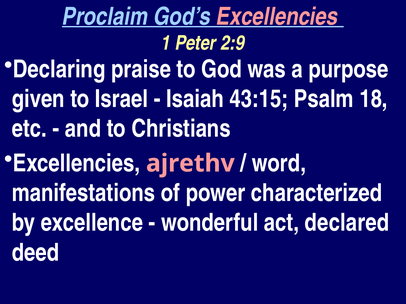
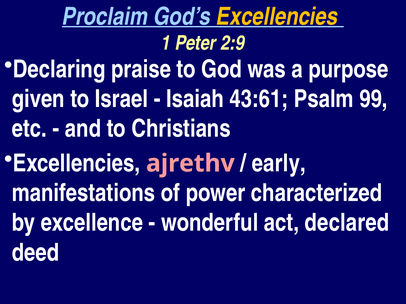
Excellencies at (277, 17) colour: pink -> yellow
43:15: 43:15 -> 43:61
18: 18 -> 99
word: word -> early
